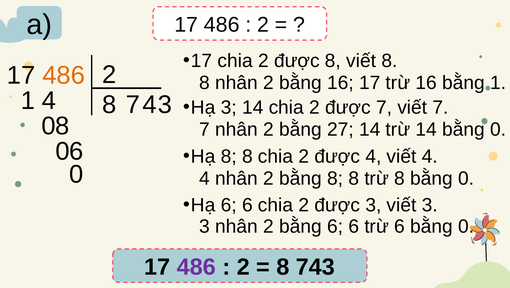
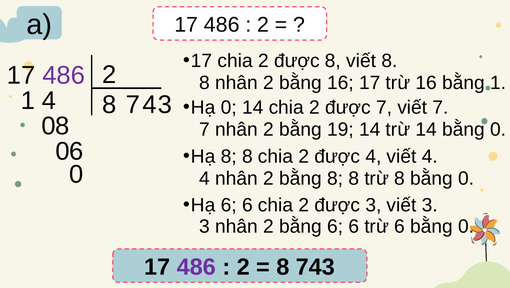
486 at (64, 75) colour: orange -> purple
Hạ 3: 3 -> 0
27: 27 -> 19
